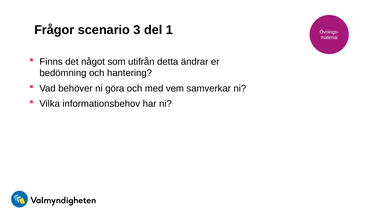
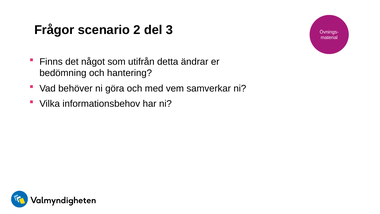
3: 3 -> 2
1: 1 -> 3
